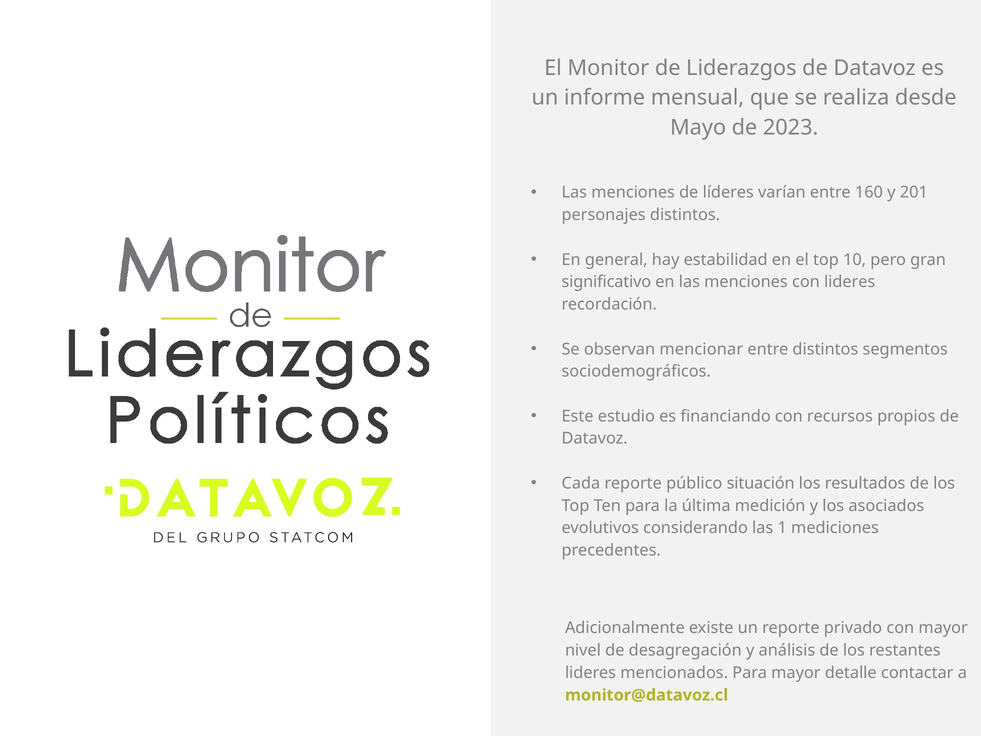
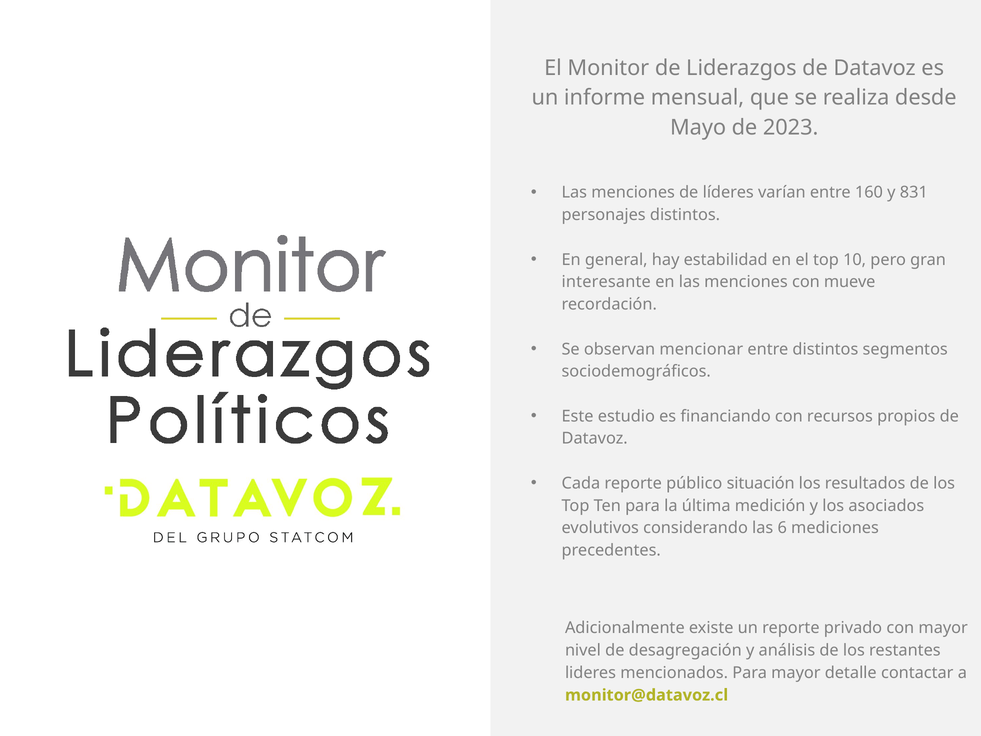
201: 201 -> 831
significativo: significativo -> interesante
con lideres: lideres -> mueve
1: 1 -> 6
